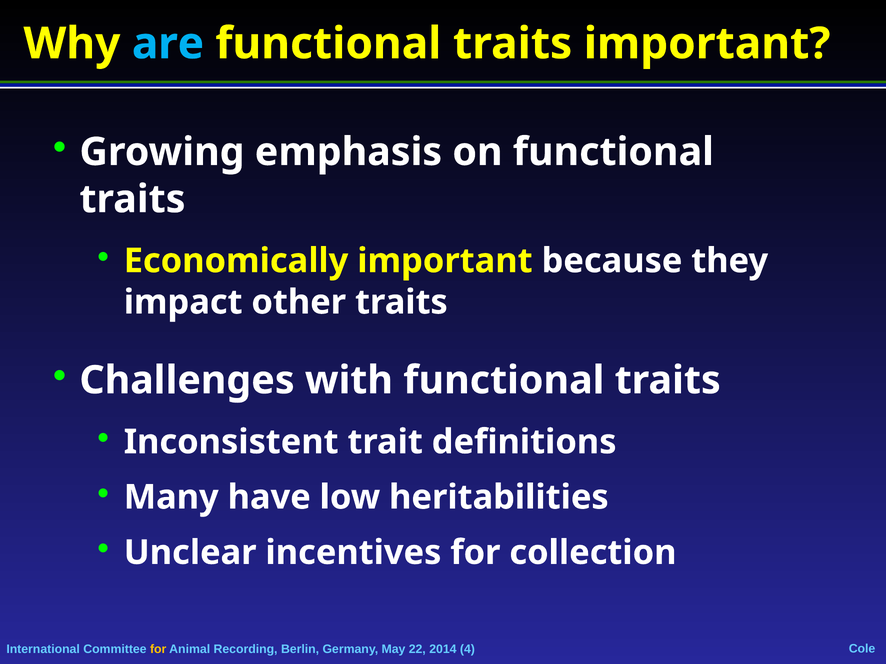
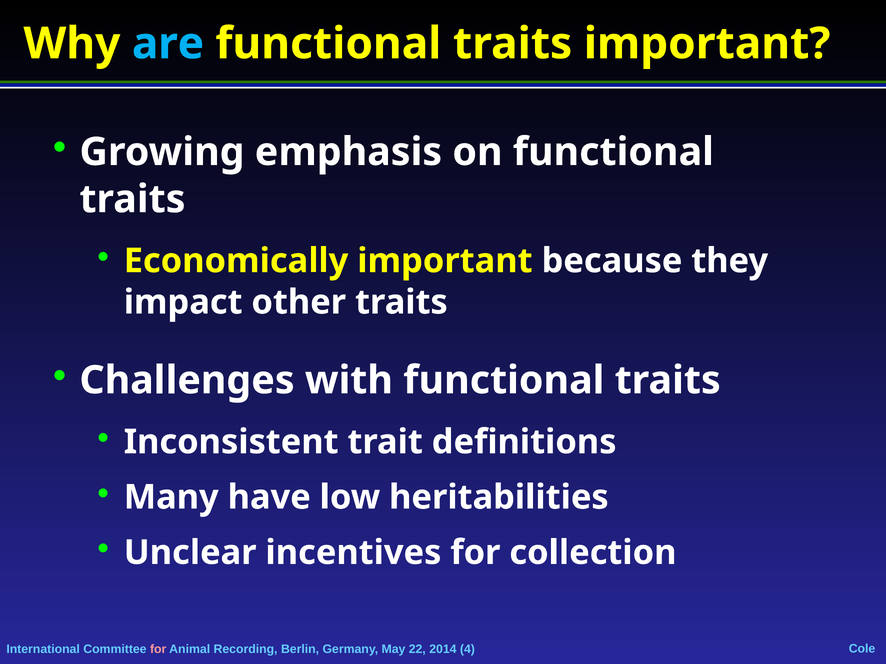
for at (158, 650) colour: yellow -> pink
